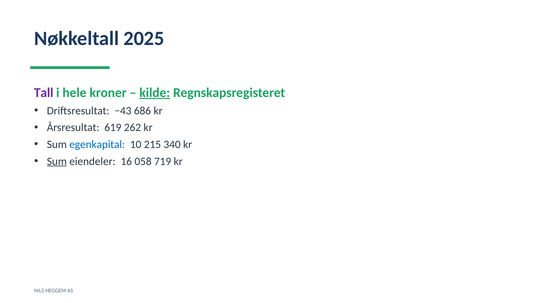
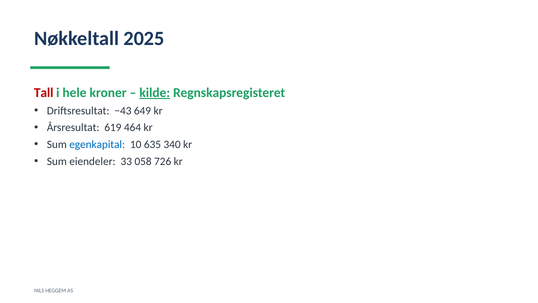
Tall colour: purple -> red
686: 686 -> 649
262: 262 -> 464
215: 215 -> 635
Sum at (57, 161) underline: present -> none
16: 16 -> 33
719: 719 -> 726
